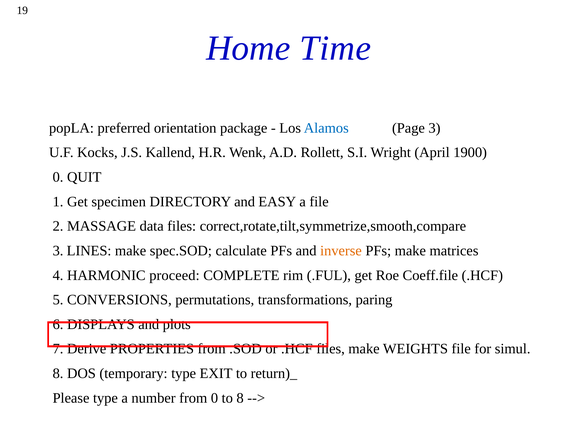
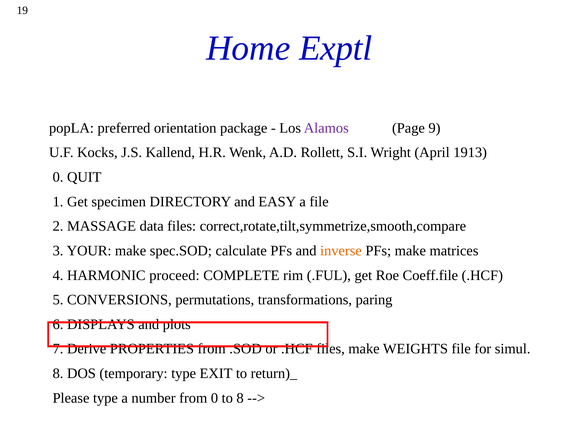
Time: Time -> Exptl
Alamos colour: blue -> purple
Page 3: 3 -> 9
1900: 1900 -> 1913
LINES: LINES -> YOUR
